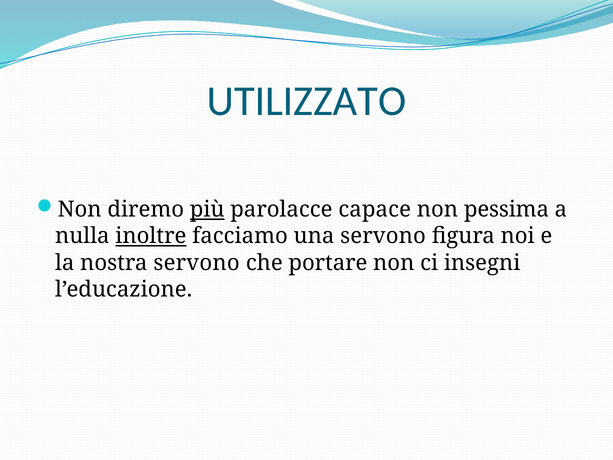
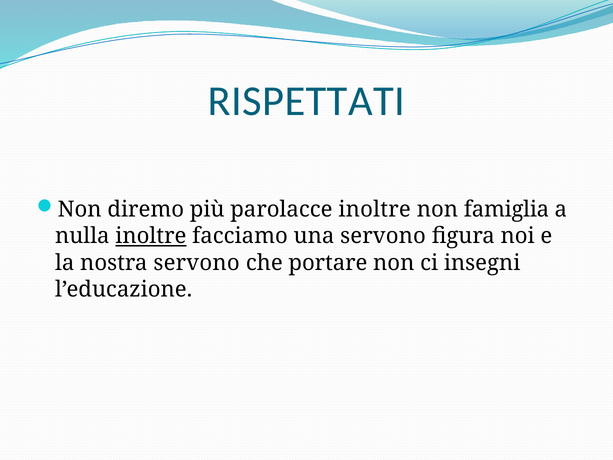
UTILIZZATO: UTILIZZATO -> RISPETTATI
più underline: present -> none
parolacce capace: capace -> inoltre
pessima: pessima -> famiglia
